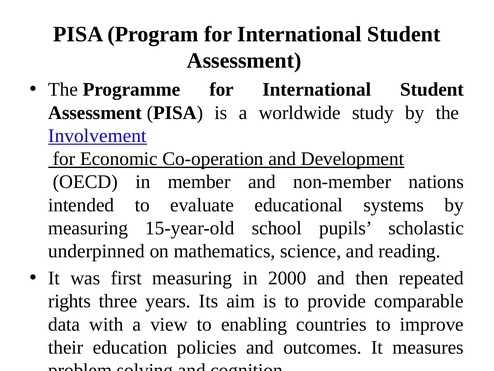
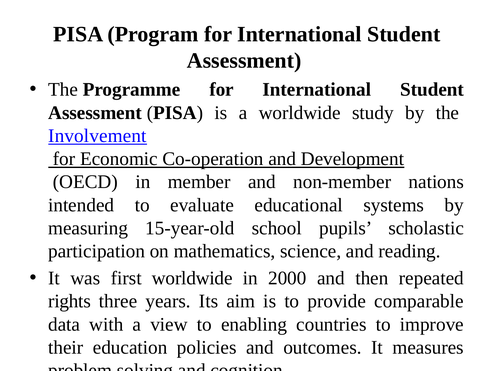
underpinned: underpinned -> participation
first measuring: measuring -> worldwide
